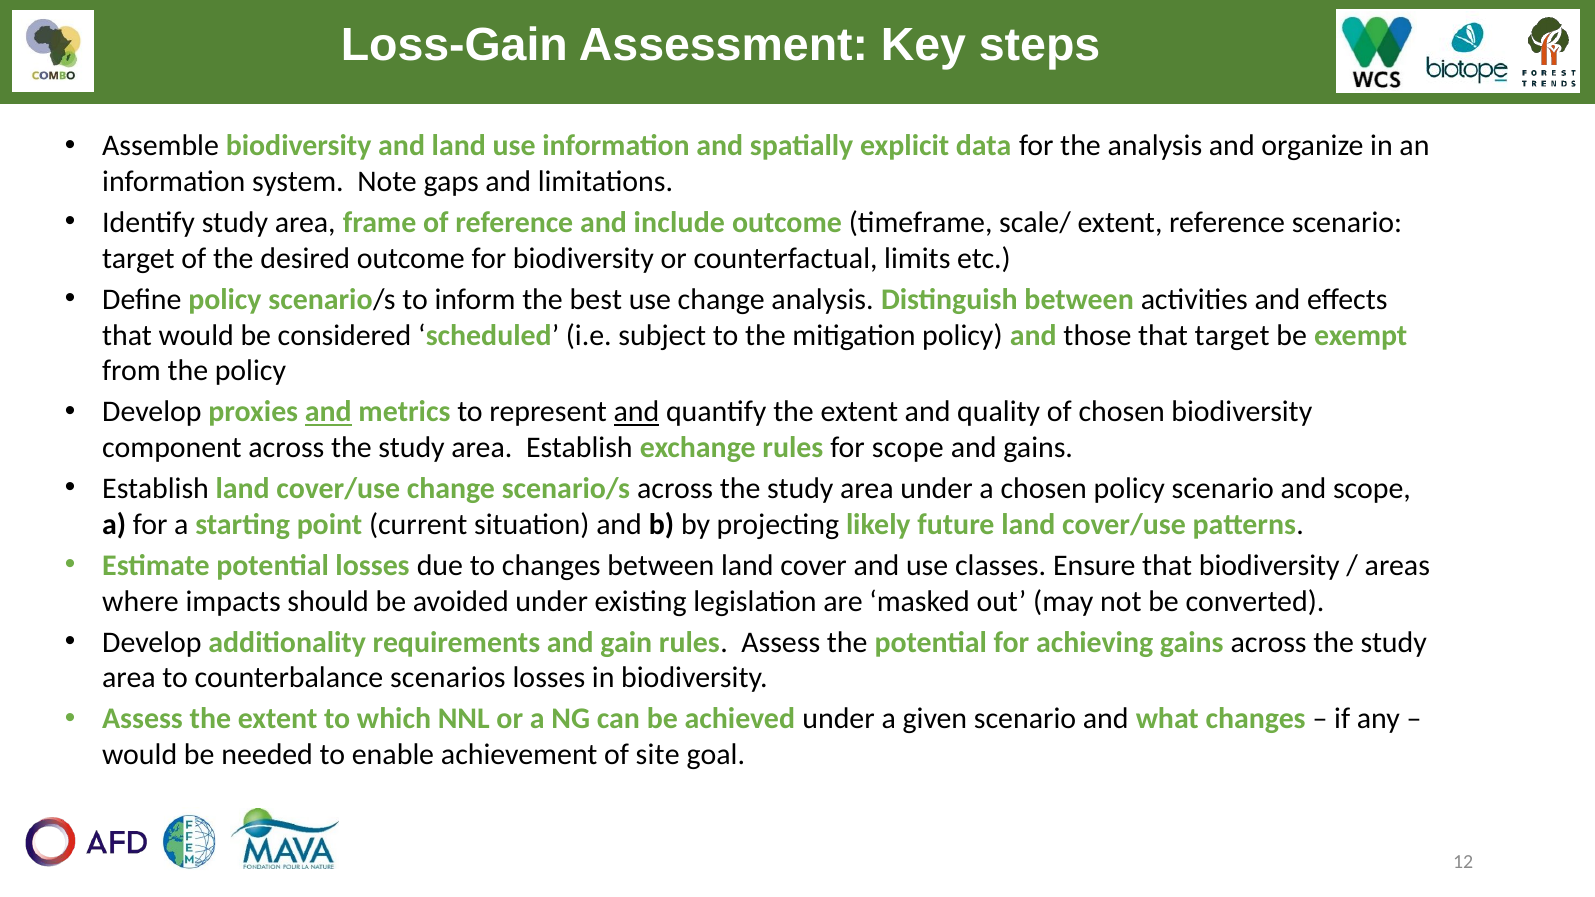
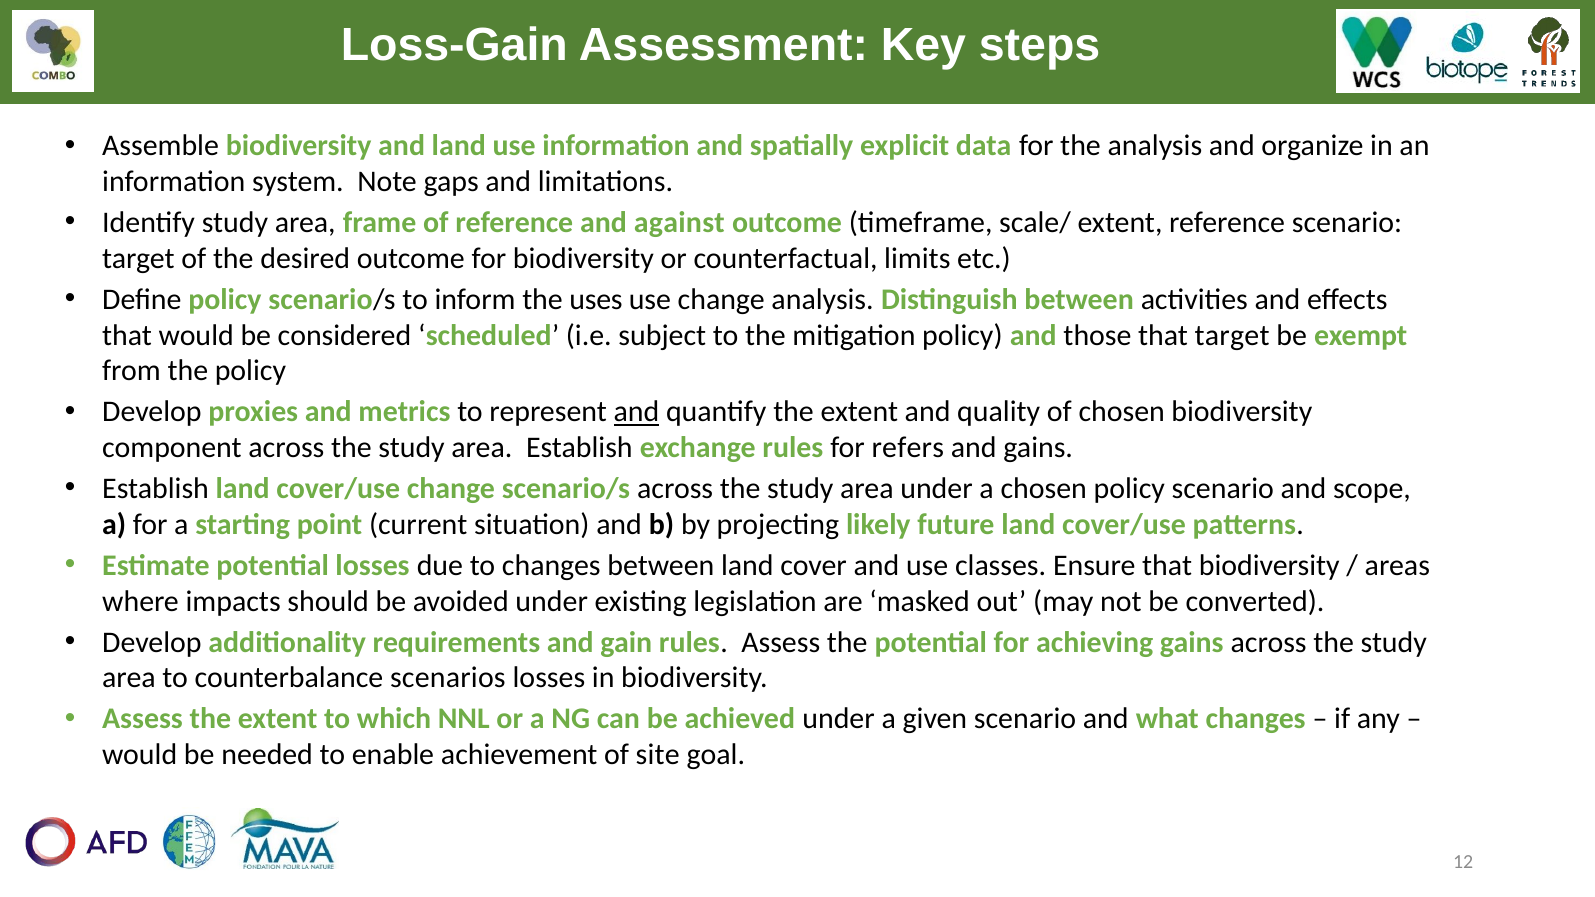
include: include -> against
best: best -> uses
and at (328, 412) underline: present -> none
for scope: scope -> refers
